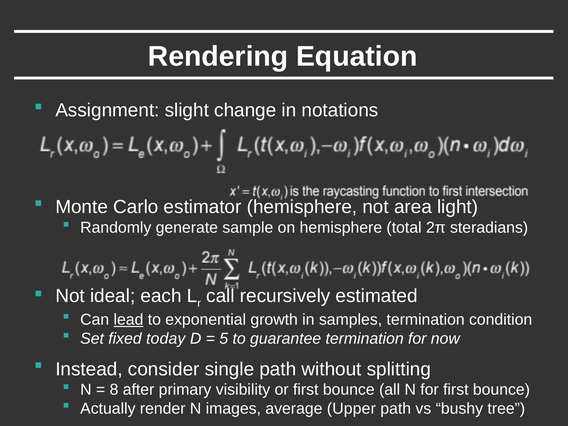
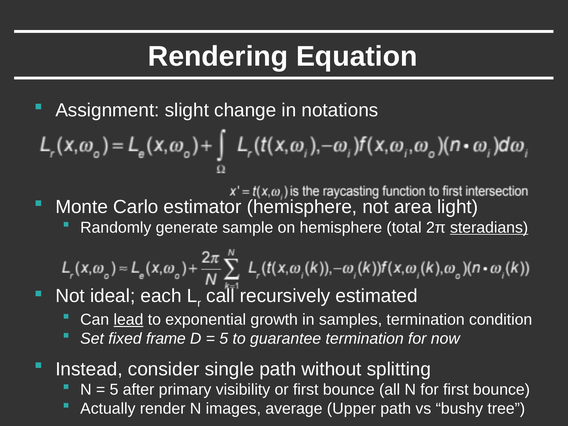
steradians underline: none -> present
today: today -> frame
8 at (114, 390): 8 -> 5
